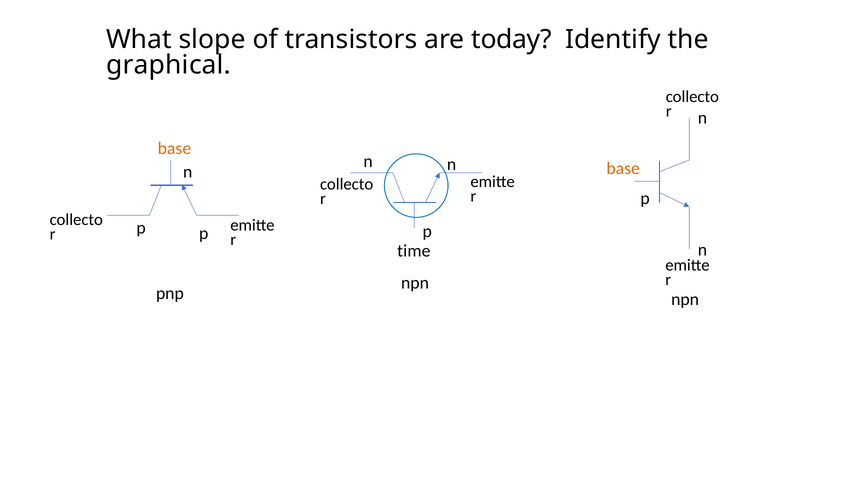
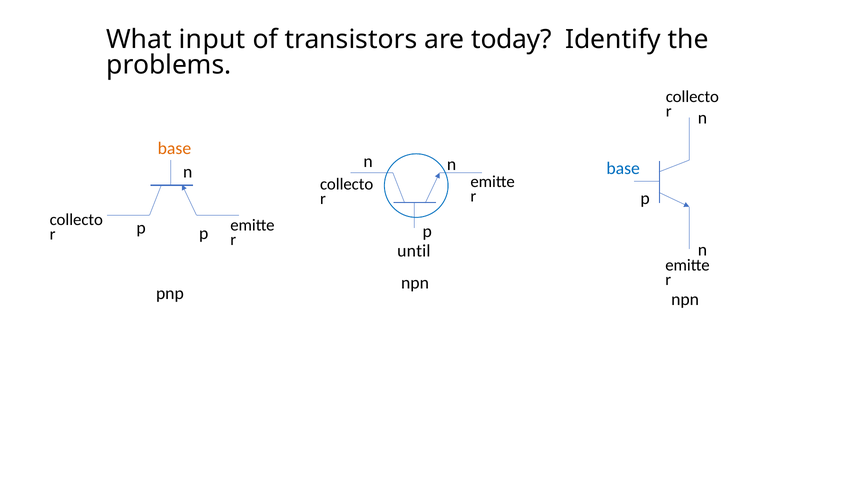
slope: slope -> input
graphical: graphical -> problems
base at (623, 169) colour: orange -> blue
time: time -> until
